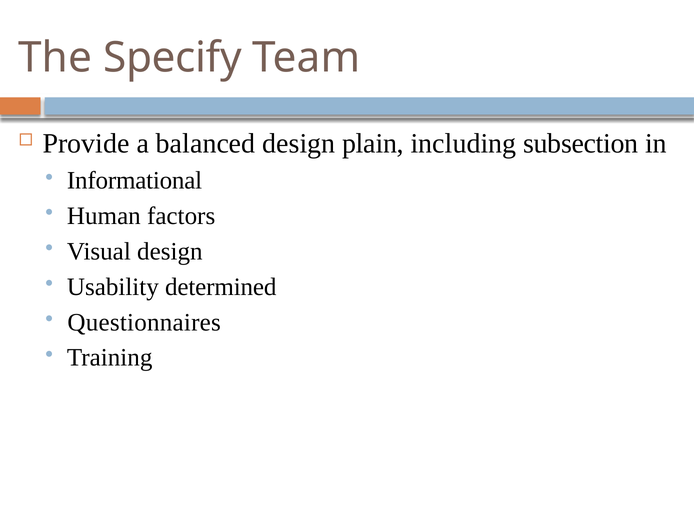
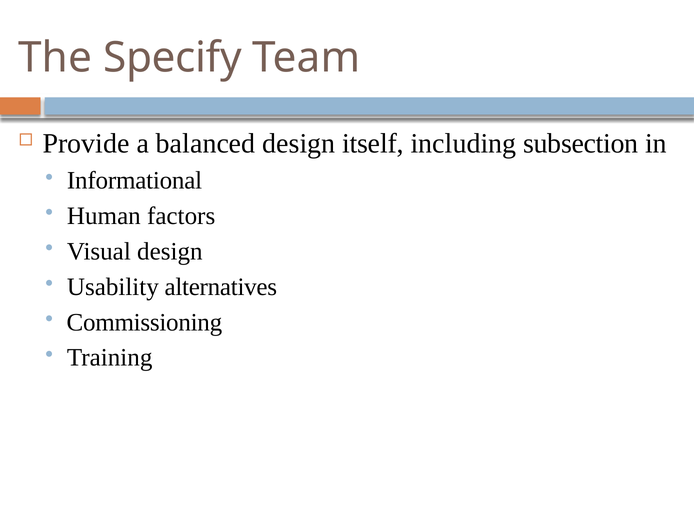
plain: plain -> itself
determined: determined -> alternatives
Questionnaires: Questionnaires -> Commissioning
